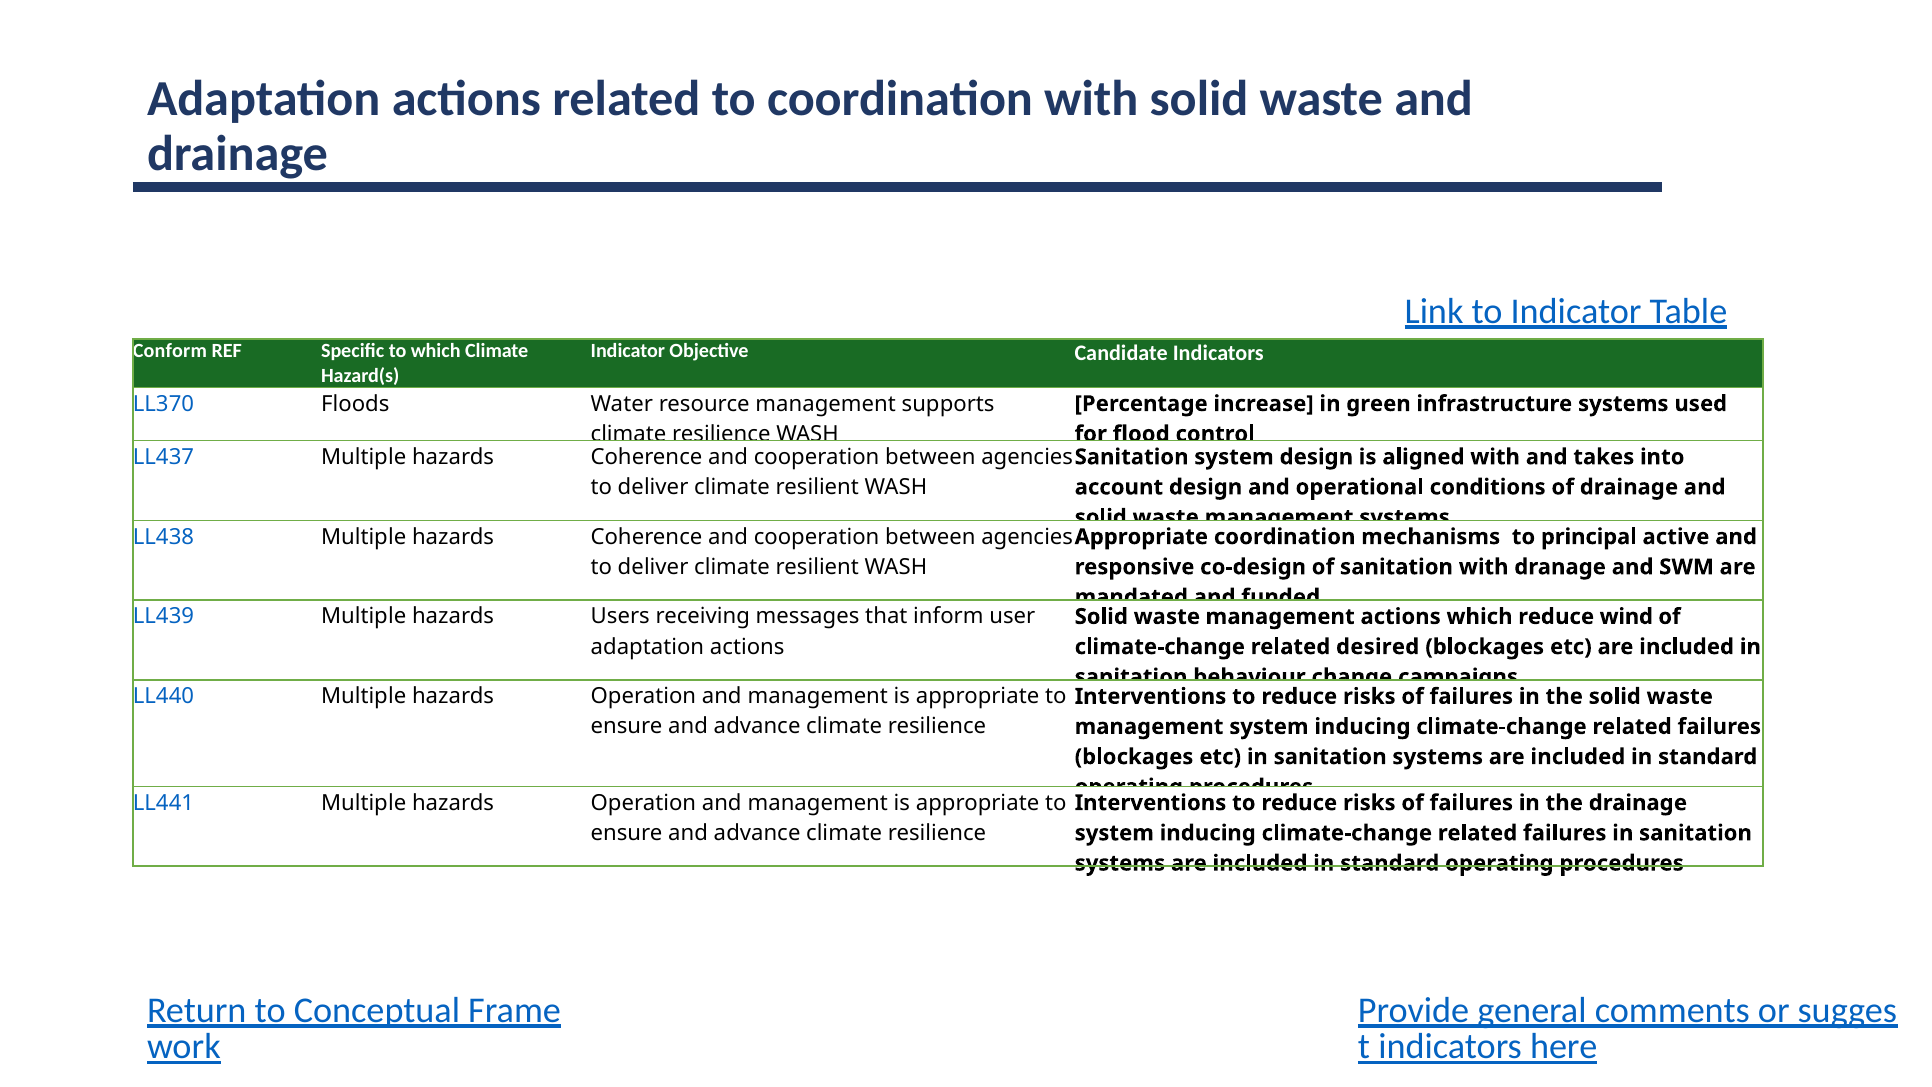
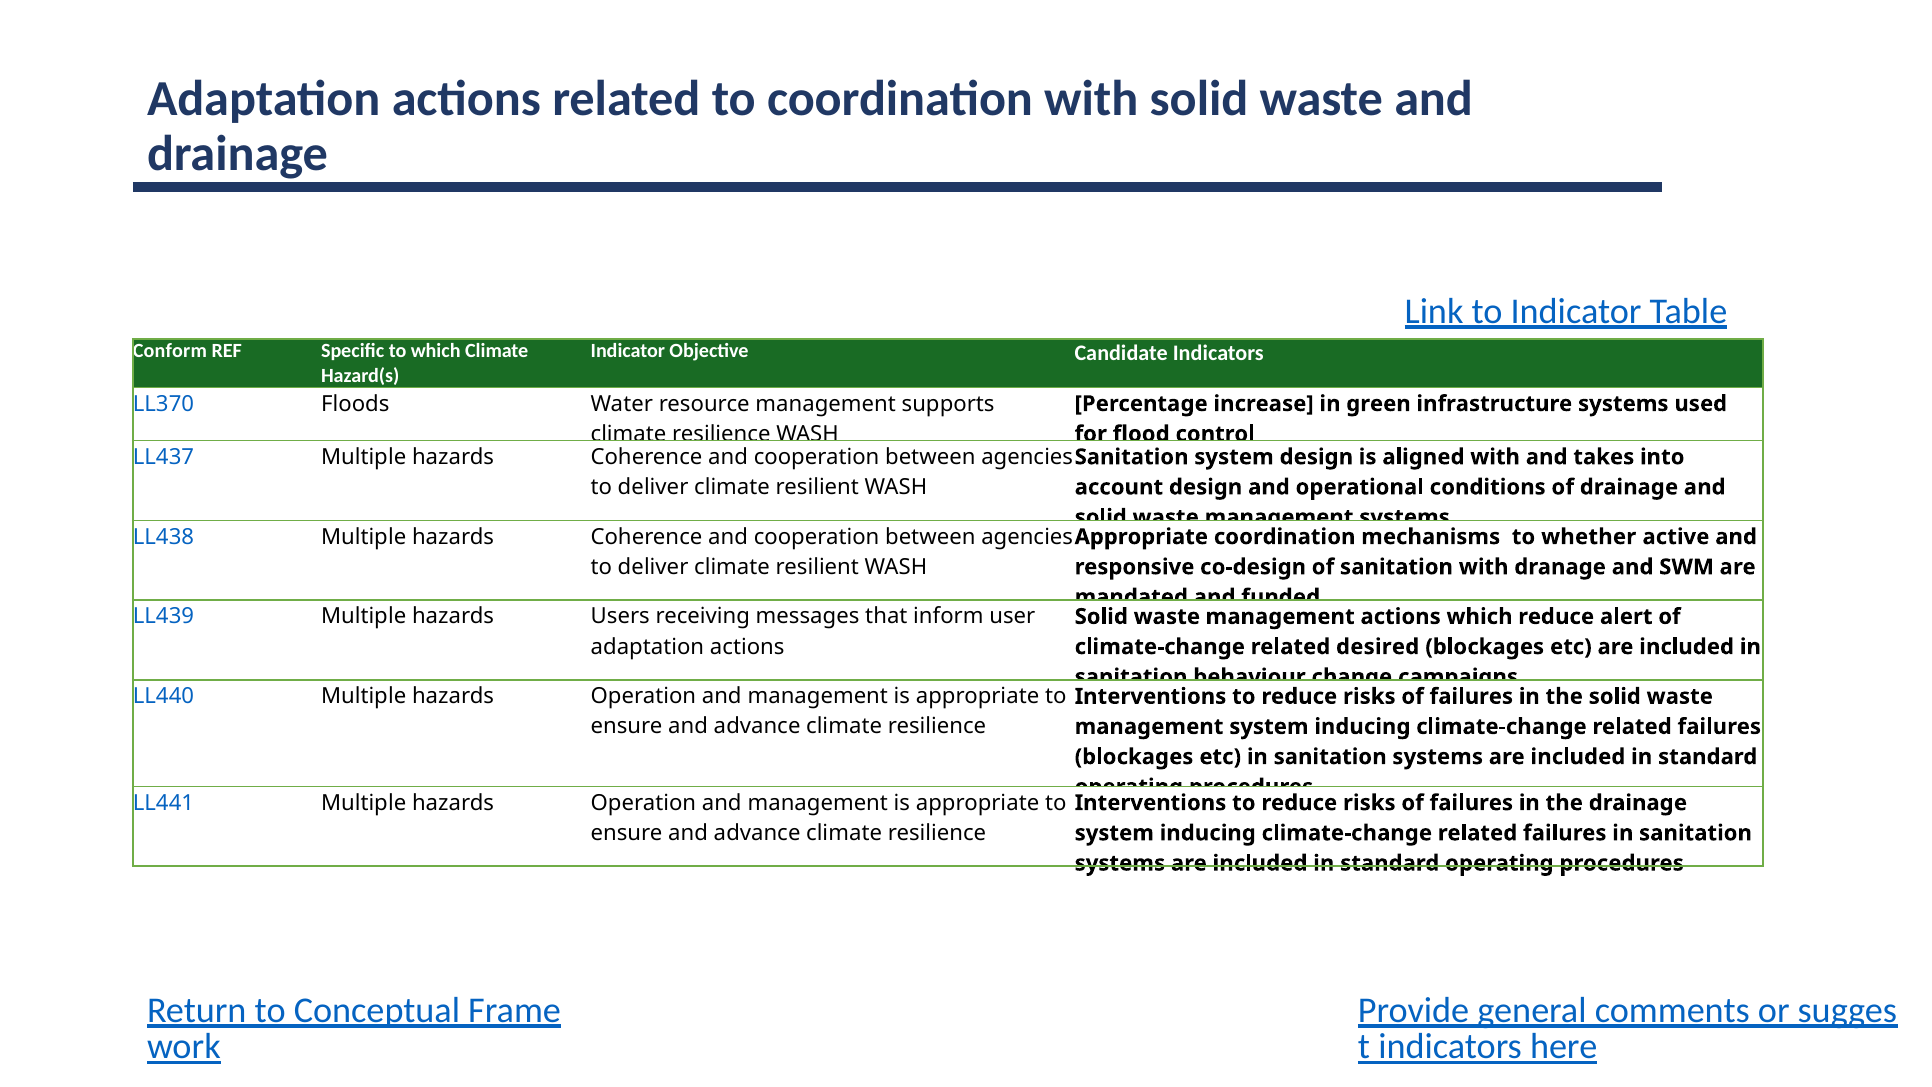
principal: principal -> whether
wind: wind -> alert
